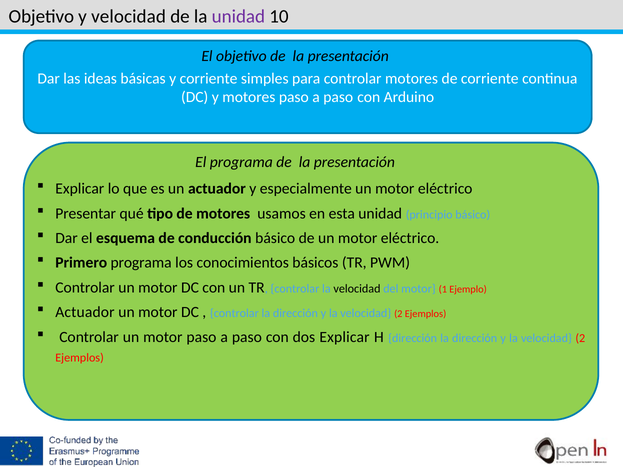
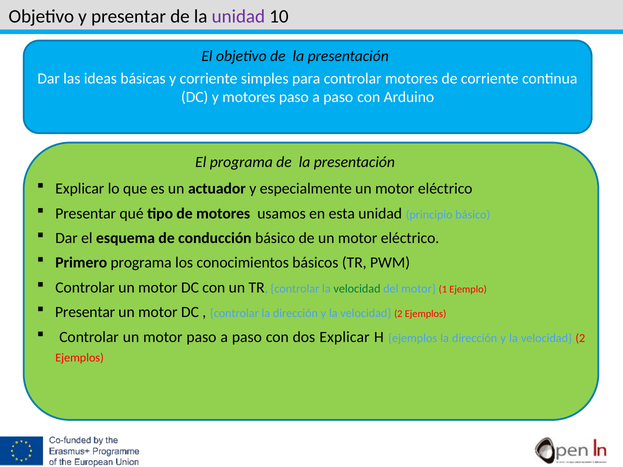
y velocidad: velocidad -> presentar
velocidad at (357, 289) colour: black -> green
Actuador at (85, 312): Actuador -> Presentar
H dirección: dirección -> ejemplos
